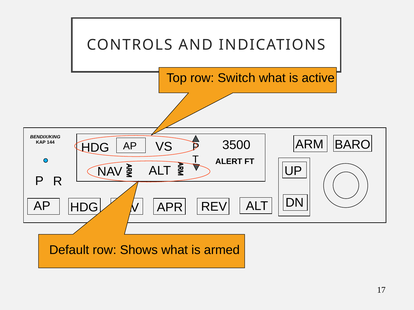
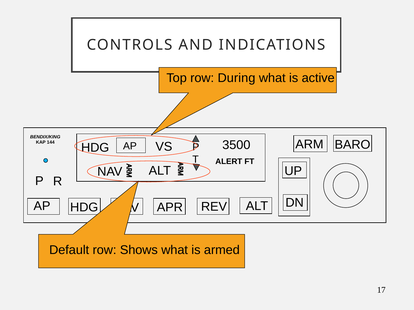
Switch: Switch -> During
